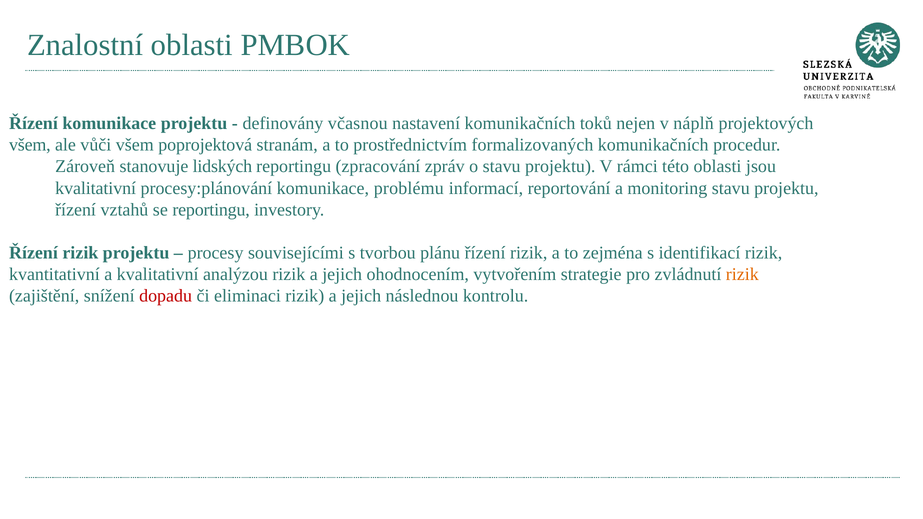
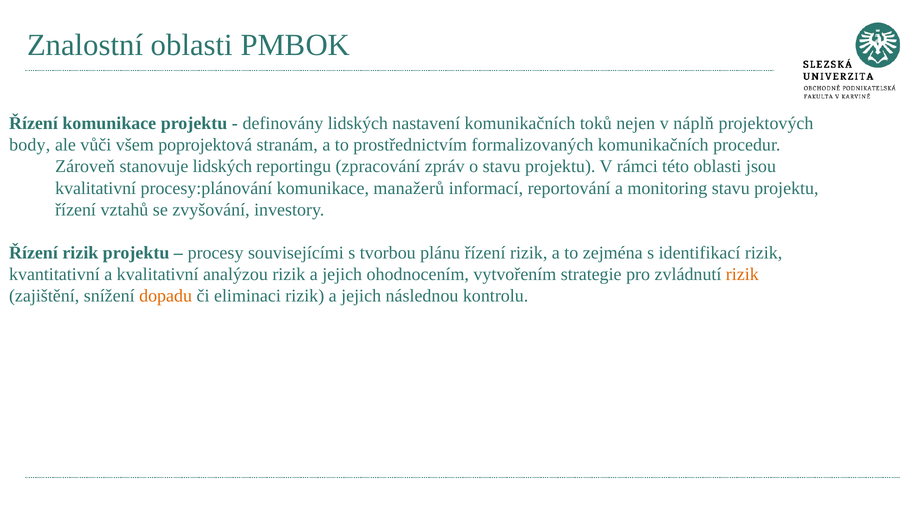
definovány včasnou: včasnou -> lidských
všem at (30, 145): všem -> body
problému: problému -> manažerů
se reportingu: reportingu -> zvyšování
dopadu colour: red -> orange
